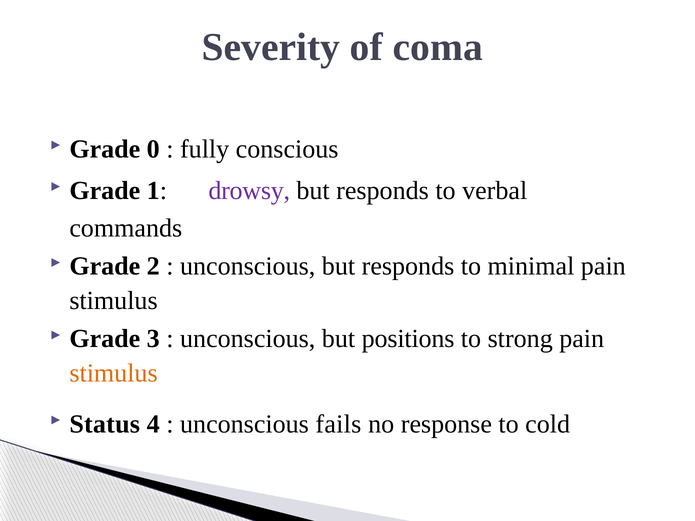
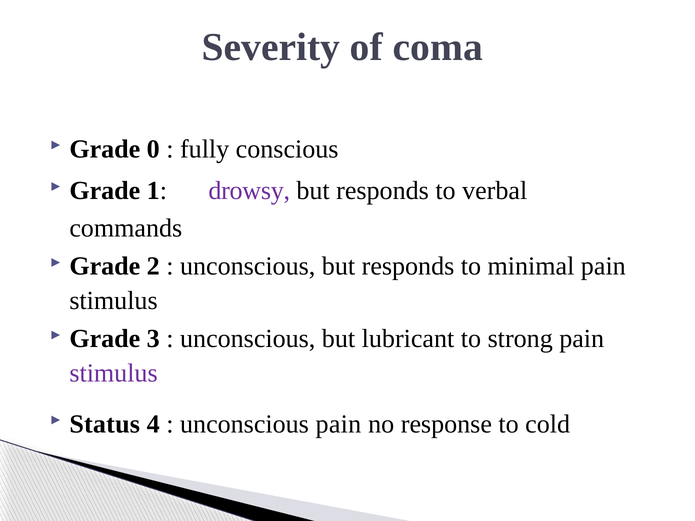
positions: positions -> lubricant
stimulus at (114, 373) colour: orange -> purple
unconscious fails: fails -> pain
